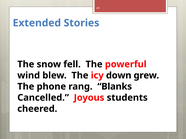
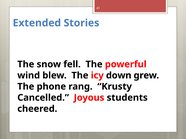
Blanks: Blanks -> Krusty
